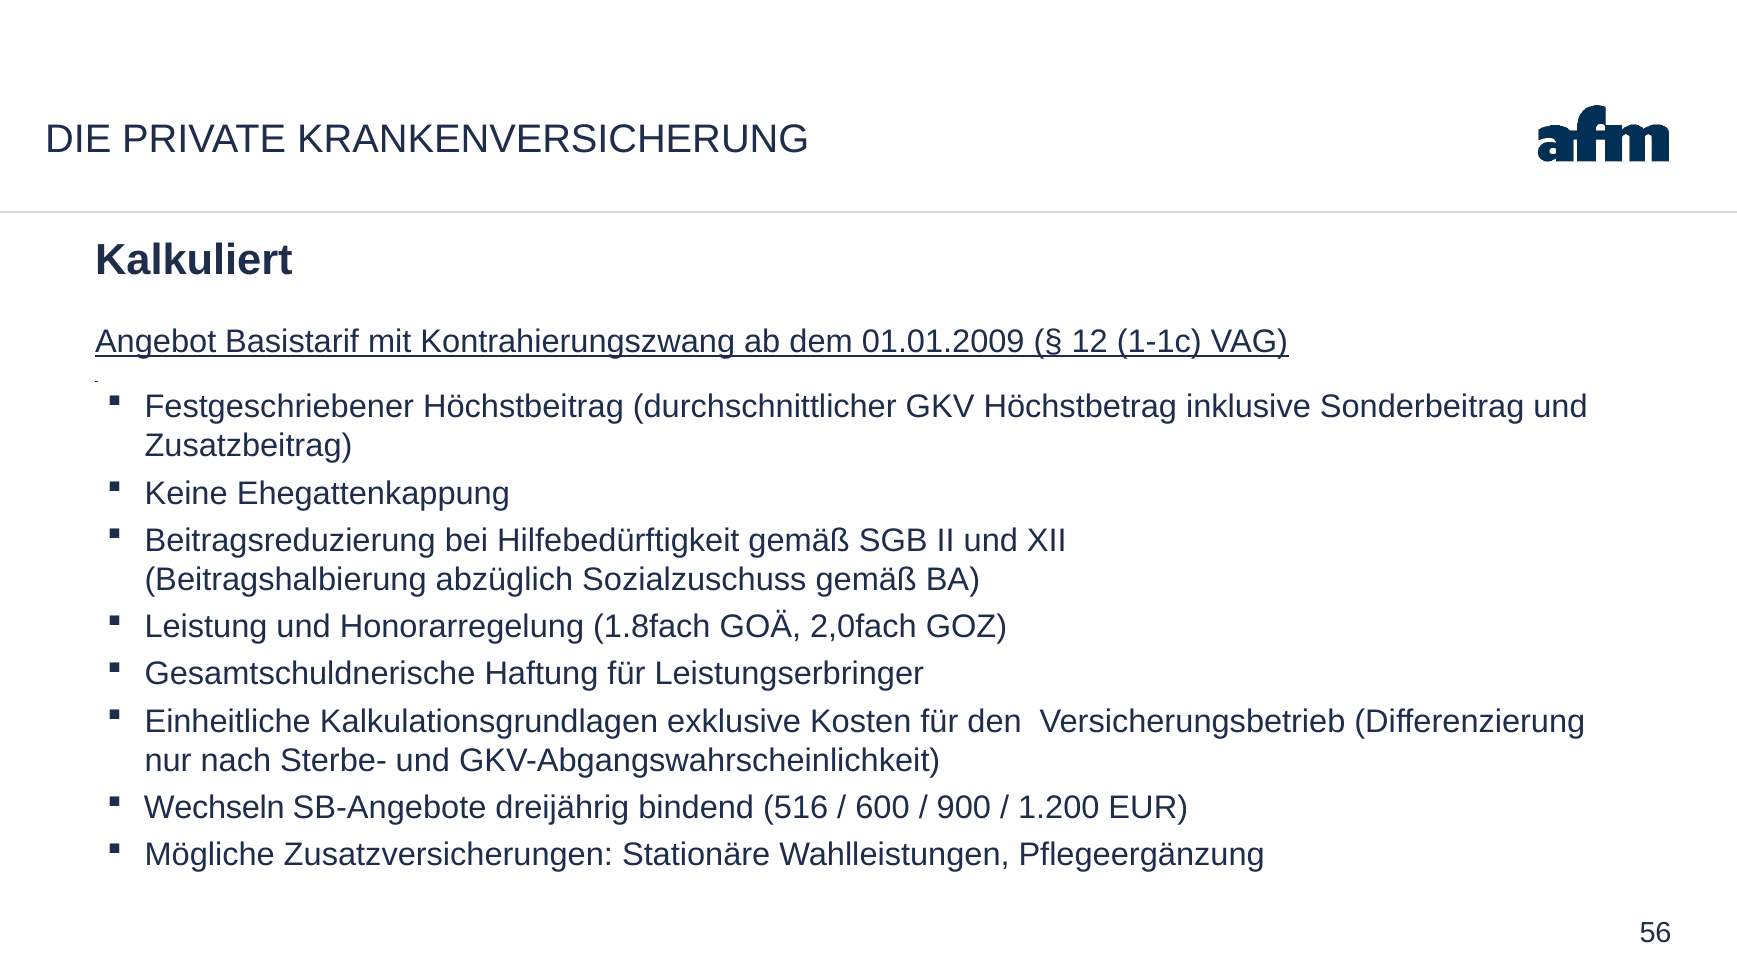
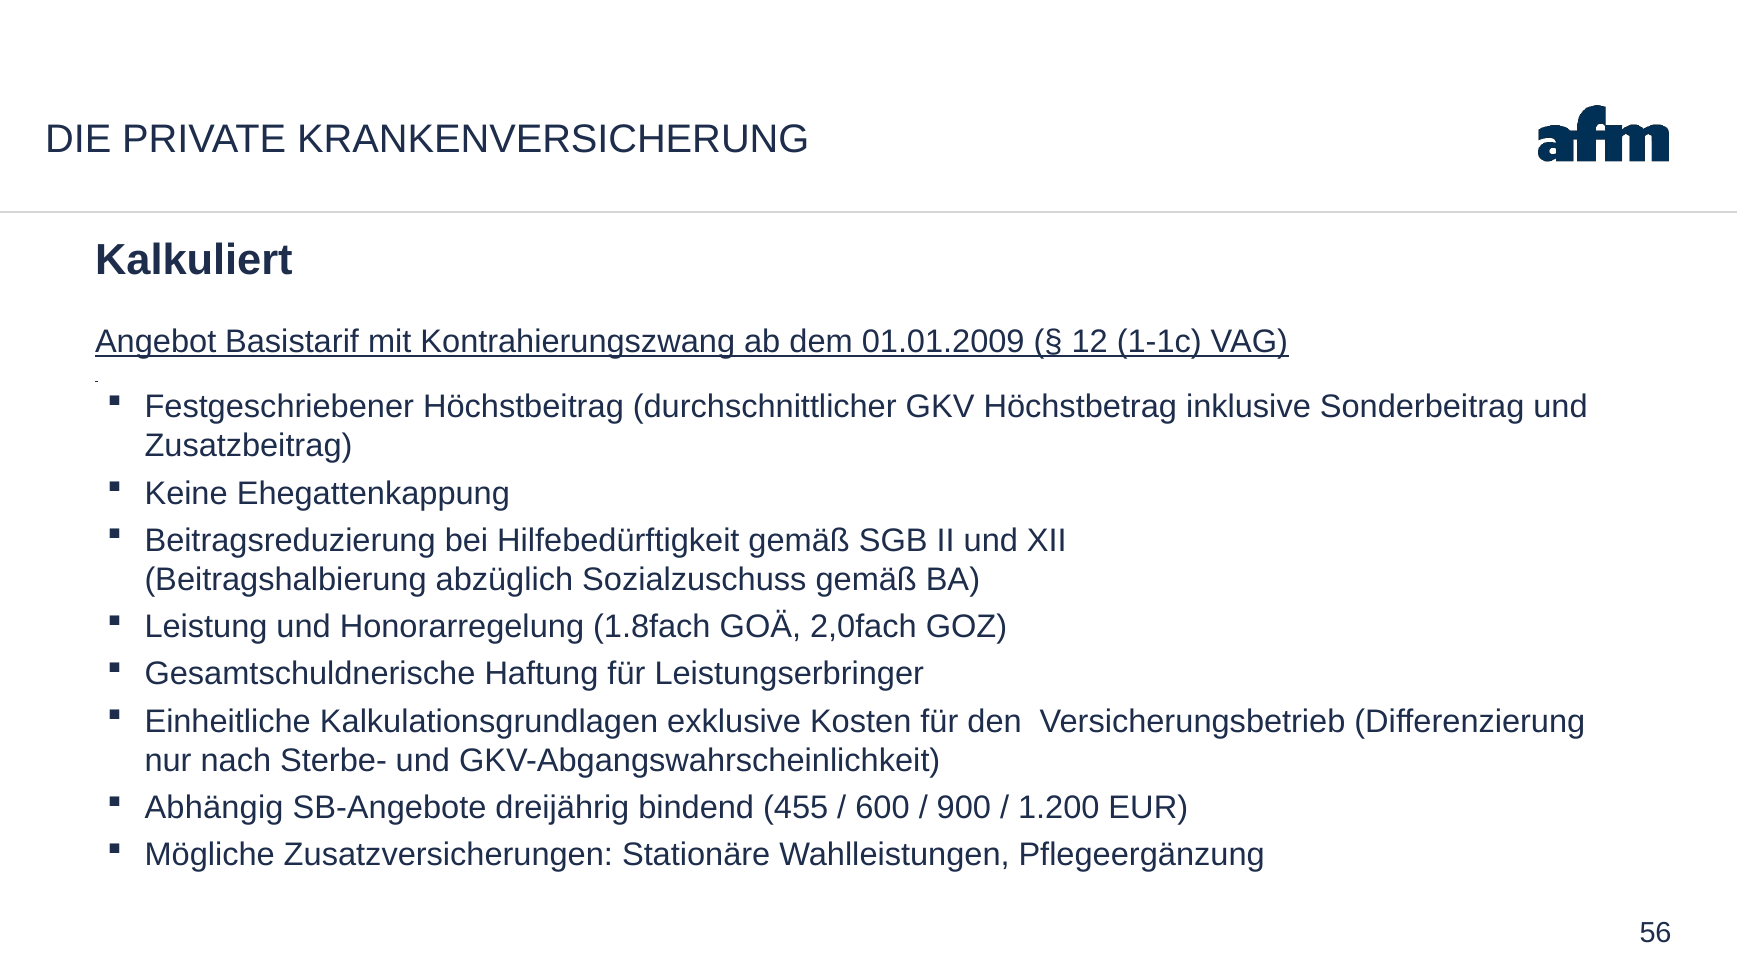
Wechseln: Wechseln -> Abhängig
516: 516 -> 455
